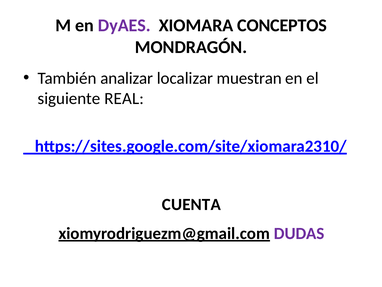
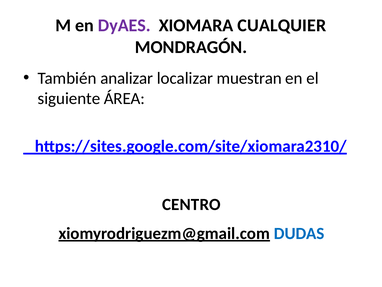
CONCEPTOS: CONCEPTOS -> CUALQUIER
REAL: REAL -> ÁREA
CUENTA: CUENTA -> CENTRO
DUDAS colour: purple -> blue
